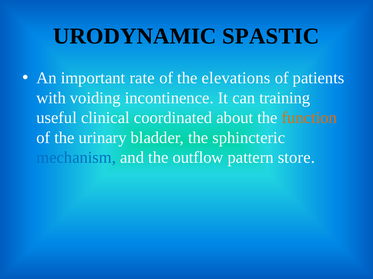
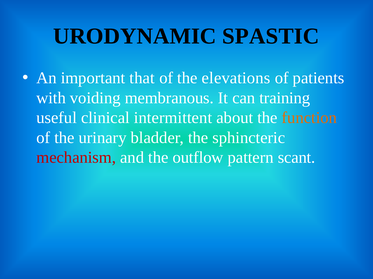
rate: rate -> that
incontinence: incontinence -> membranous
coordinated: coordinated -> intermittent
mechanism colour: blue -> red
store: store -> scant
